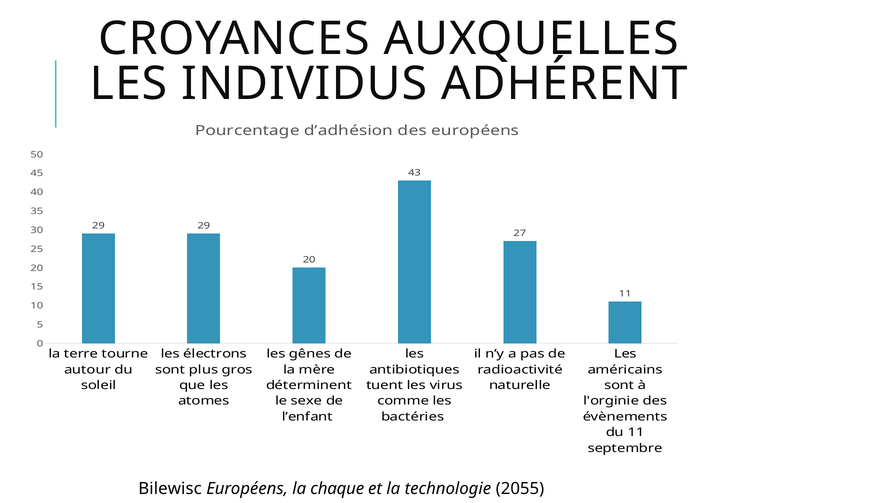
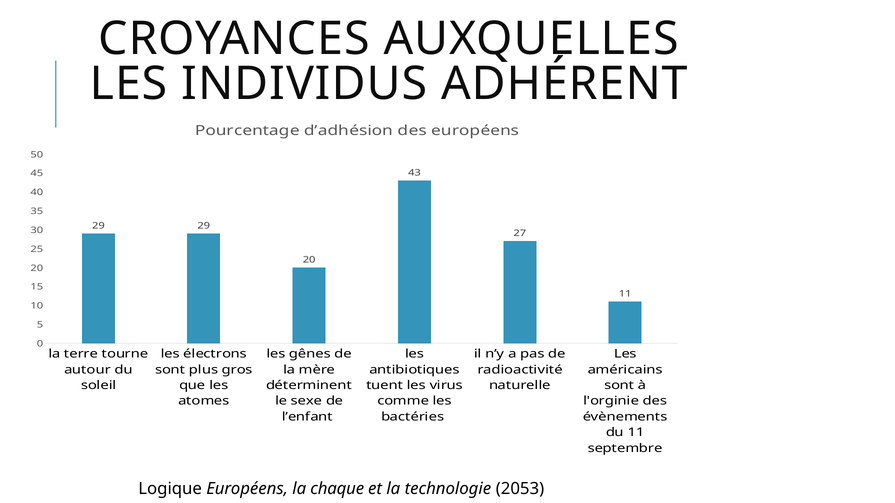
Bilewisc: Bilewisc -> Logique
2055: 2055 -> 2053
